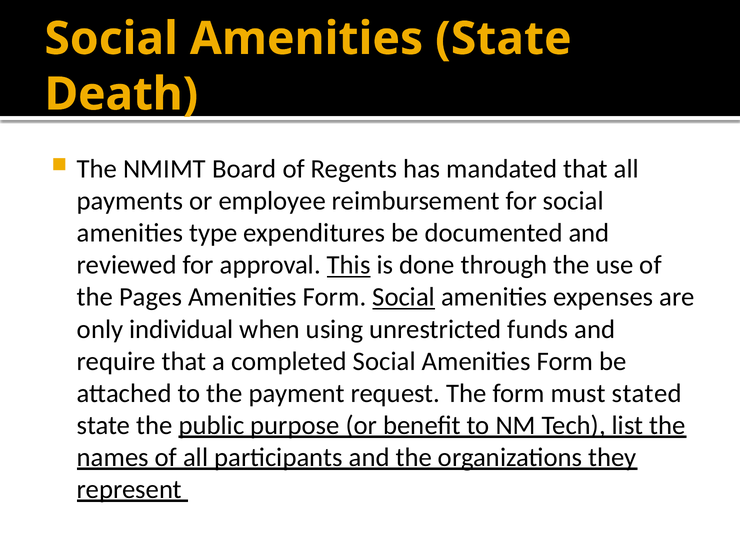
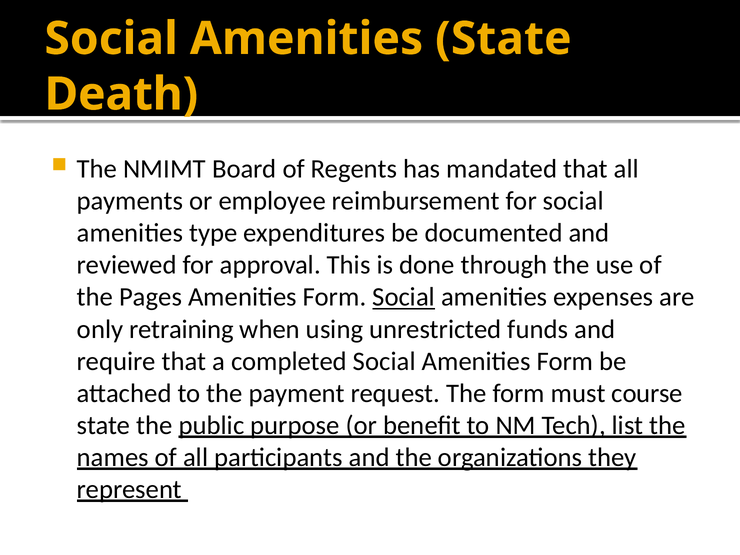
This underline: present -> none
individual: individual -> retraining
stated: stated -> course
